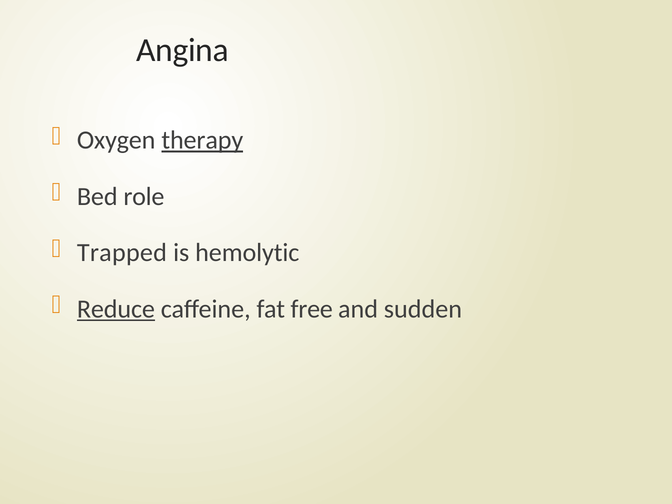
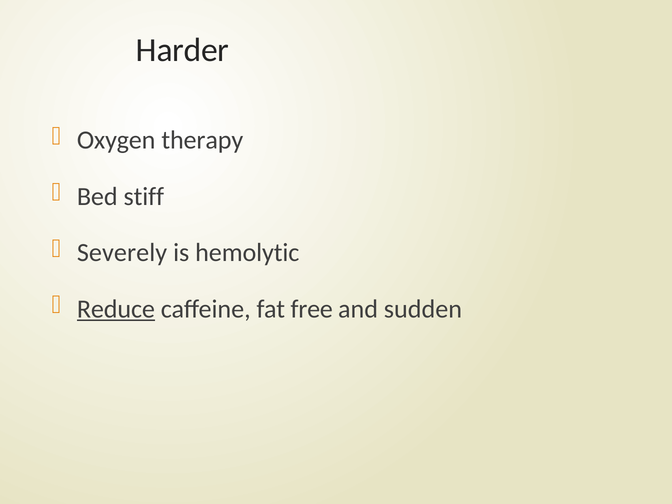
Angina: Angina -> Harder
therapy underline: present -> none
role: role -> stiff
Trapped: Trapped -> Severely
